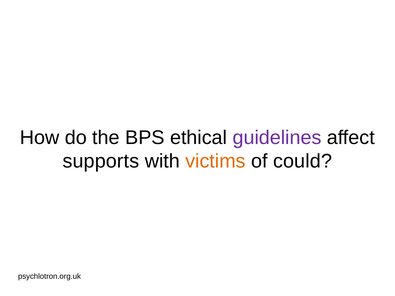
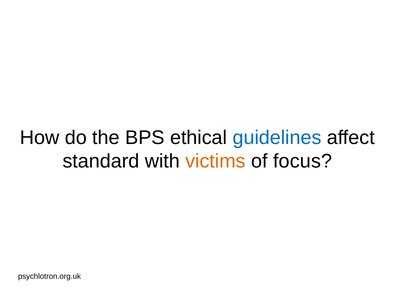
guidelines colour: purple -> blue
supports: supports -> standard
could: could -> focus
